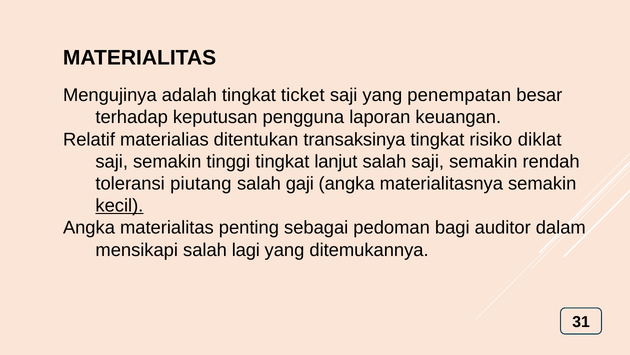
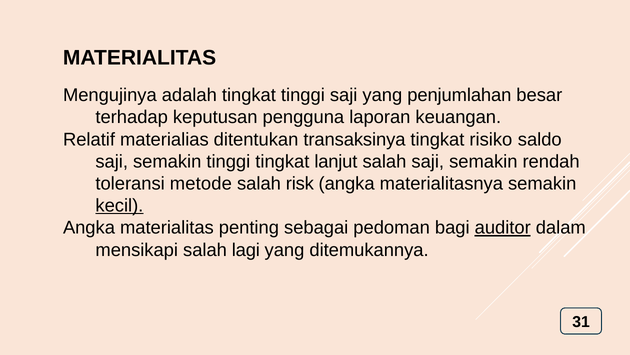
tingkat ticket: ticket -> tinggi
penempatan: penempatan -> penjumlahan
diklat: diklat -> saldo
piutang: piutang -> metode
gaji: gaji -> risk
auditor underline: none -> present
